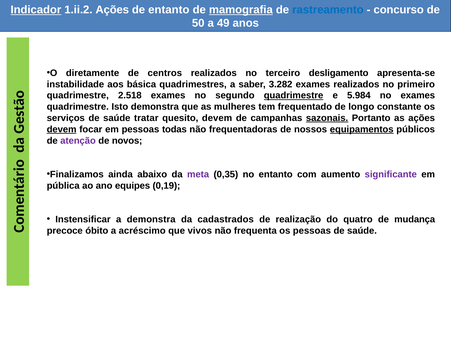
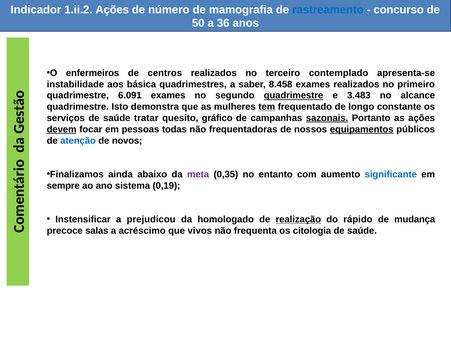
Indicador underline: present -> none
de entanto: entanto -> número
mamografia underline: present -> none
49: 49 -> 36
diretamente: diretamente -> enfermeiros
desligamento: desligamento -> contemplado
3.282: 3.282 -> 8.458
2.518: 2.518 -> 6.091
5.984: 5.984 -> 3.483
no exames: exames -> alcance
tem underline: none -> present
quesito devem: devem -> gráfico
atenção colour: purple -> blue
significante colour: purple -> blue
pública: pública -> sempre
equipes: equipes -> sistema
a demonstra: demonstra -> prejudicou
cadastrados: cadastrados -> homologado
realização underline: none -> present
quatro: quatro -> rápido
óbito: óbito -> salas
os pessoas: pessoas -> citologia
